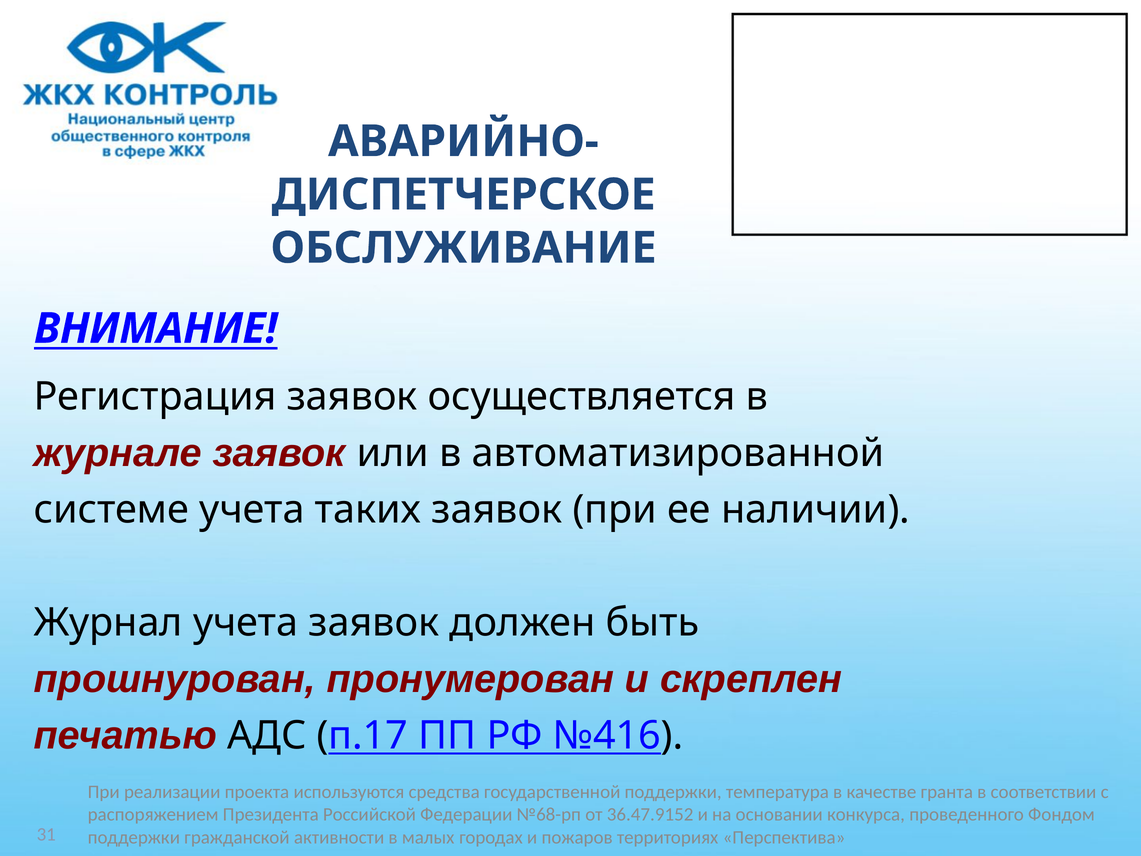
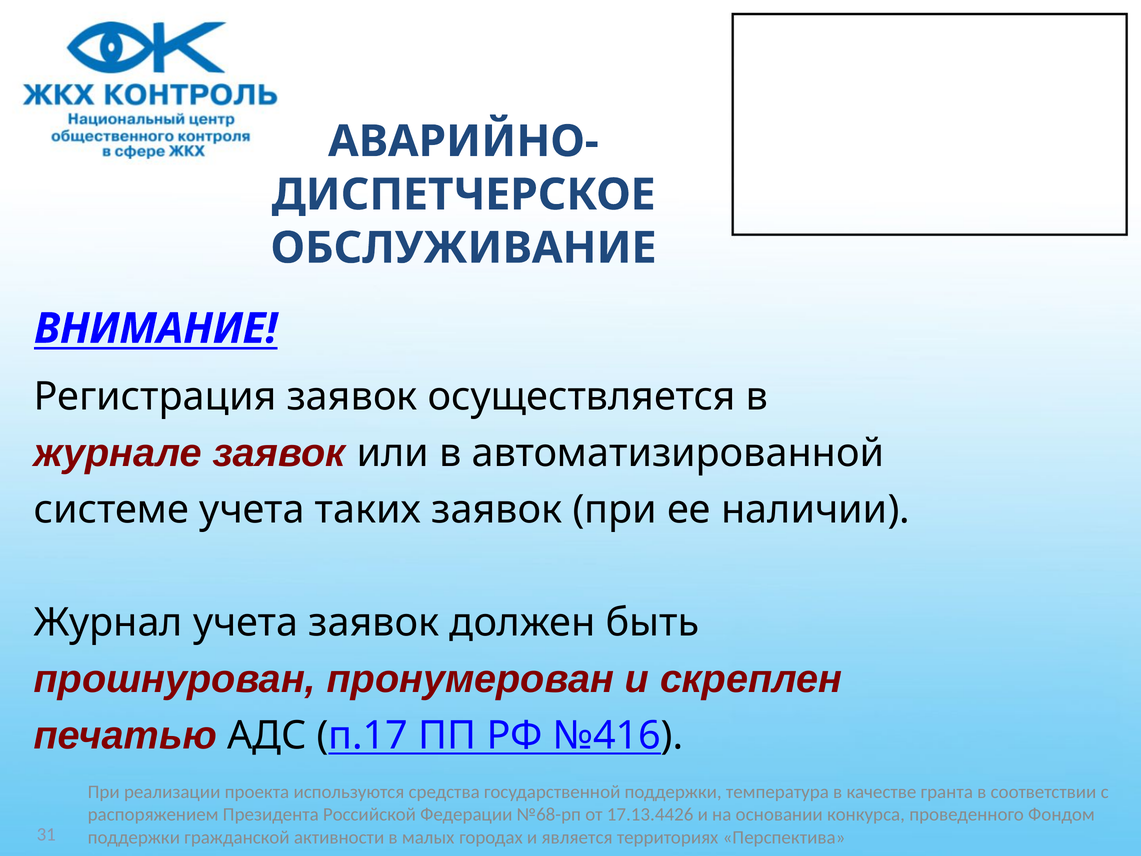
36.47.9152: 36.47.9152 -> 17.13.4426
пожаров: пожаров -> является
